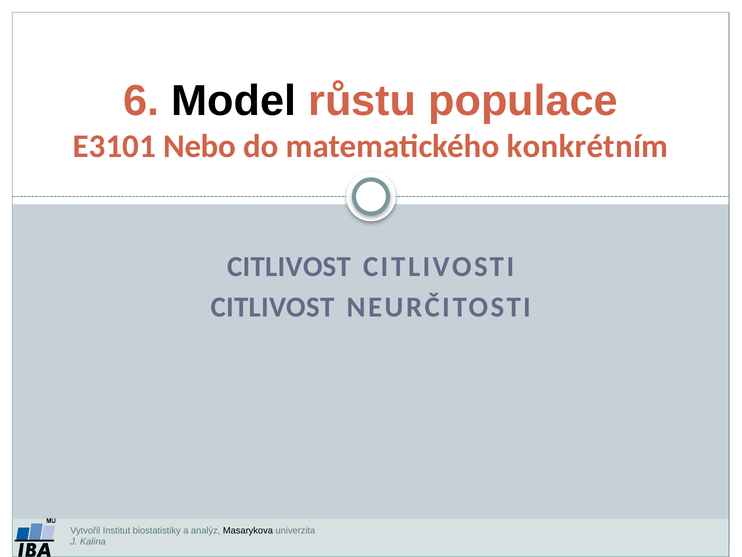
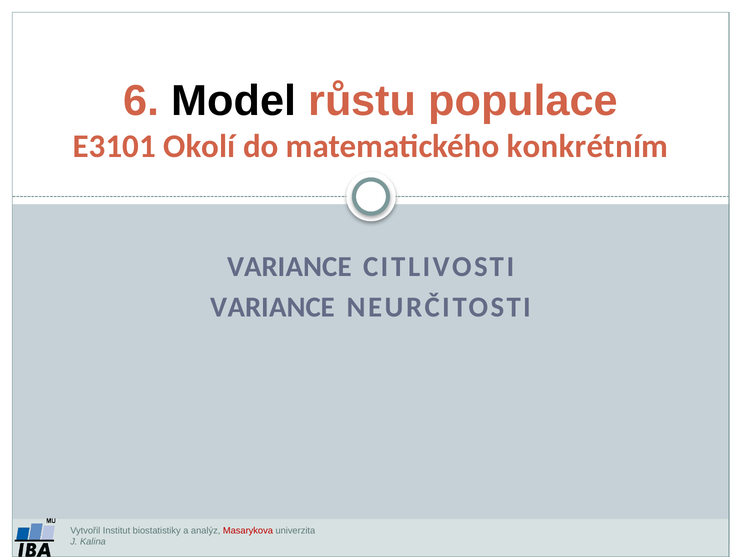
Nebo: Nebo -> Okolí
CITLIVOST at (289, 266): CITLIVOST -> VARIANCE
CITLIVOST at (273, 307): CITLIVOST -> VARIANCE
Masarykova colour: black -> red
